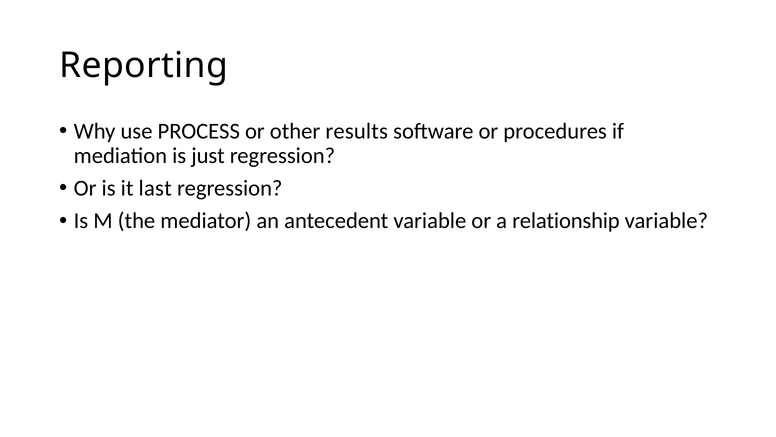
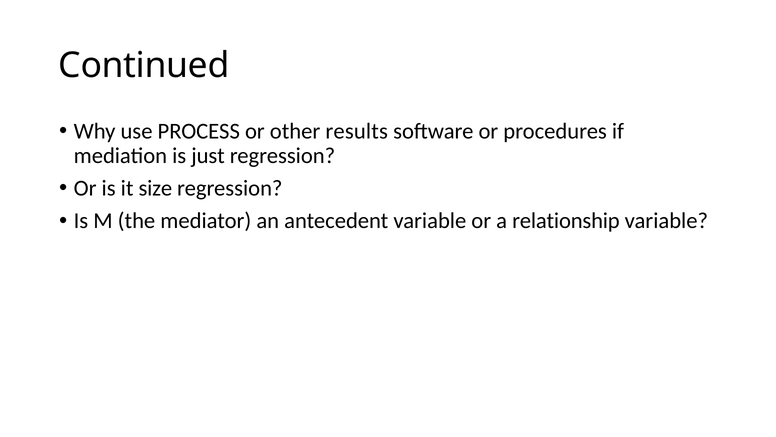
Reporting: Reporting -> Continued
last: last -> size
